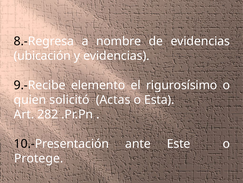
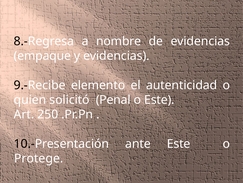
ubicación: ubicación -> empaque
rigurosísimo: rigurosísimo -> autenticidad
Actas: Actas -> Penal
o Esta: Esta -> Este
282: 282 -> 250
